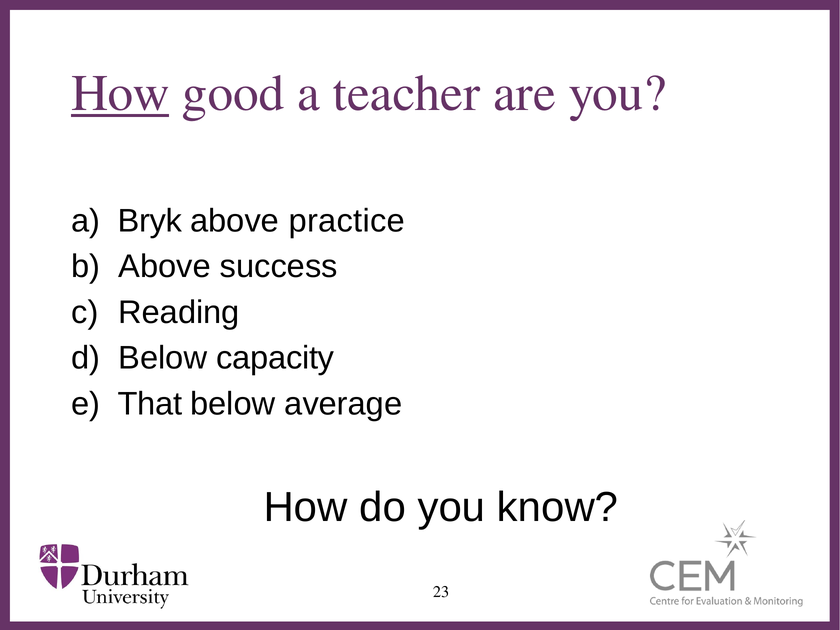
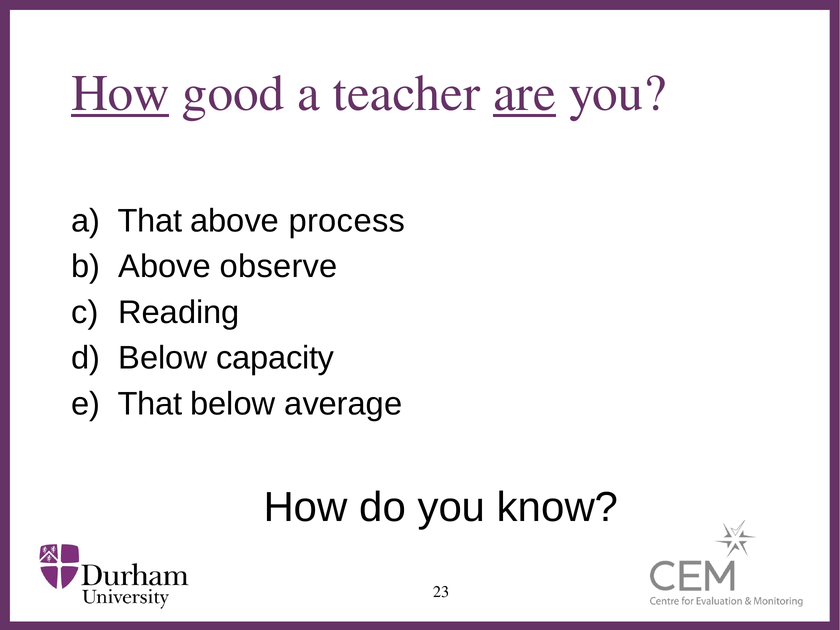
are underline: none -> present
a Bryk: Bryk -> That
practice: practice -> process
success: success -> observe
